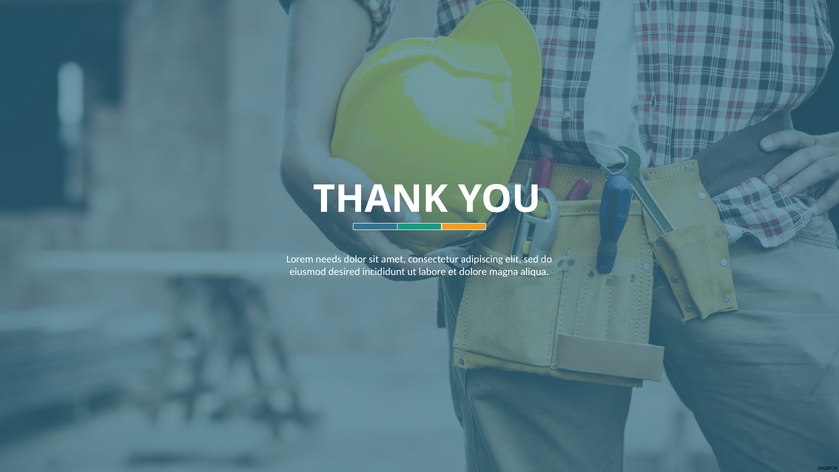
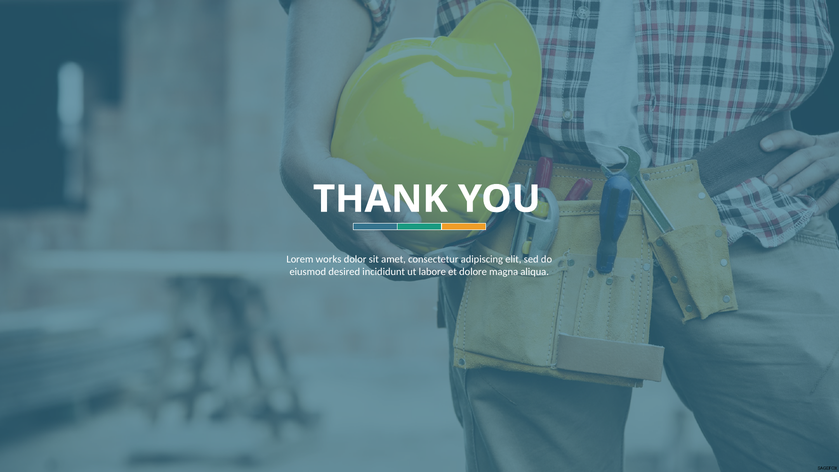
needs: needs -> works
